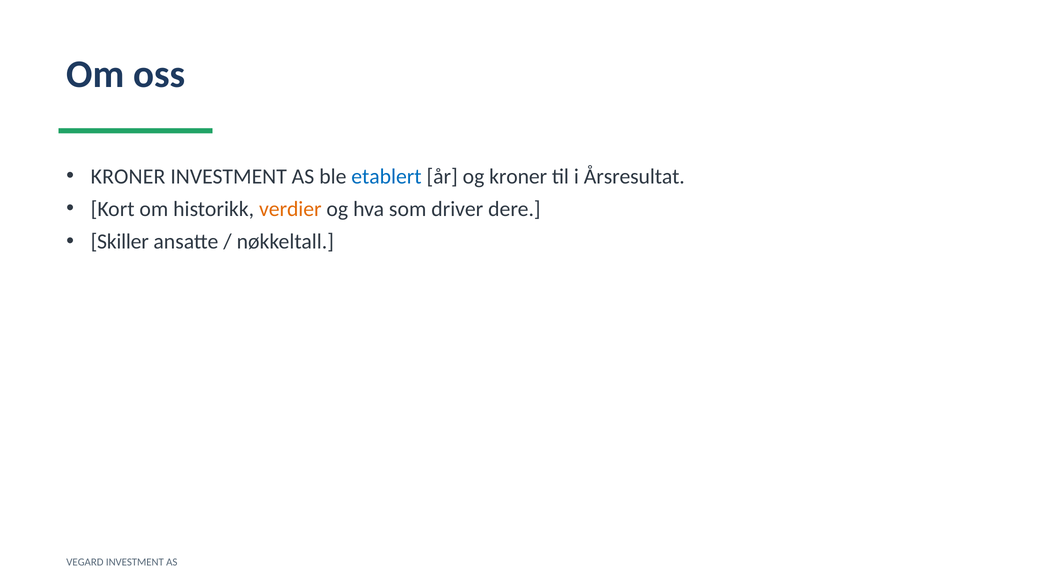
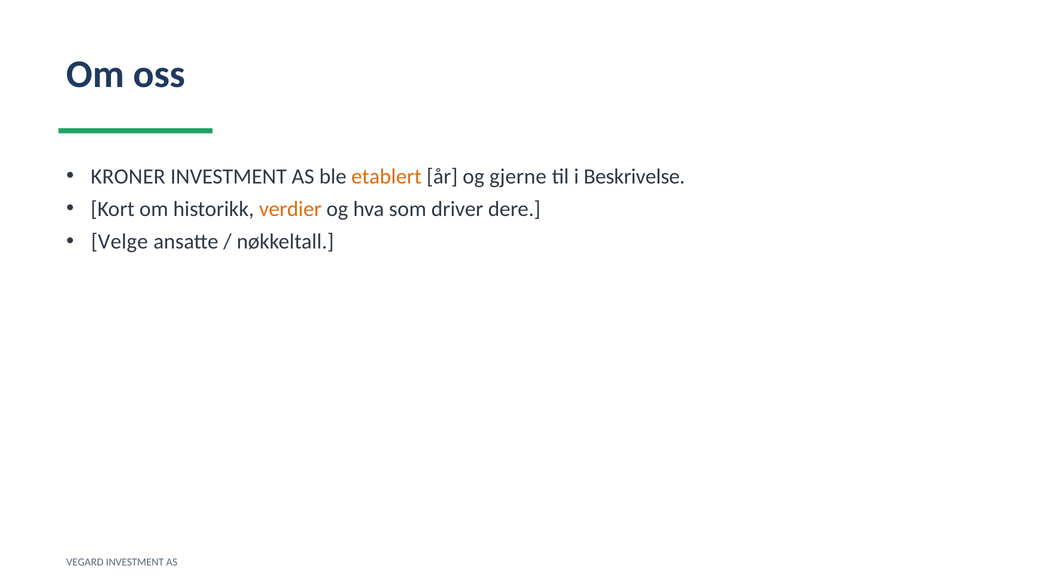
etablert colour: blue -> orange
og kroner: kroner -> gjerne
Årsresultat: Årsresultat -> Beskrivelse
Skiller: Skiller -> Velge
